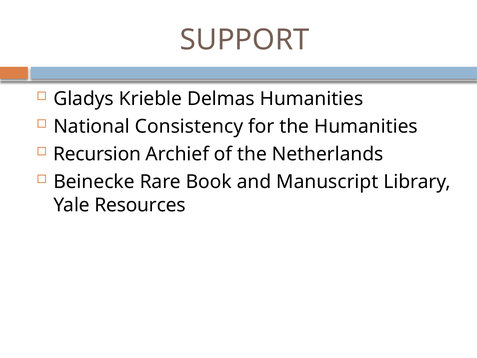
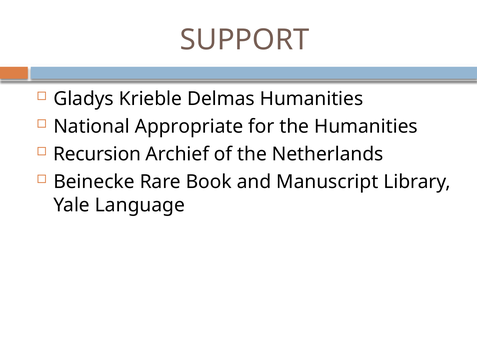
Consistency: Consistency -> Appropriate
Resources: Resources -> Language
